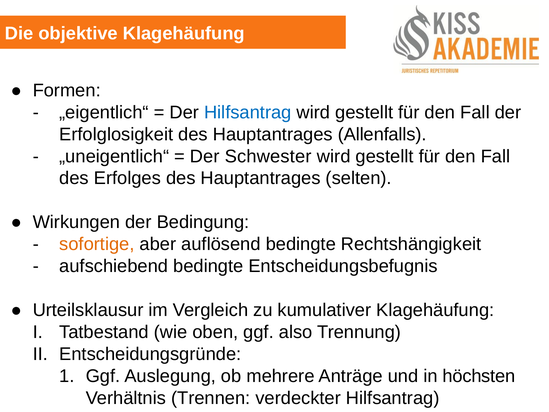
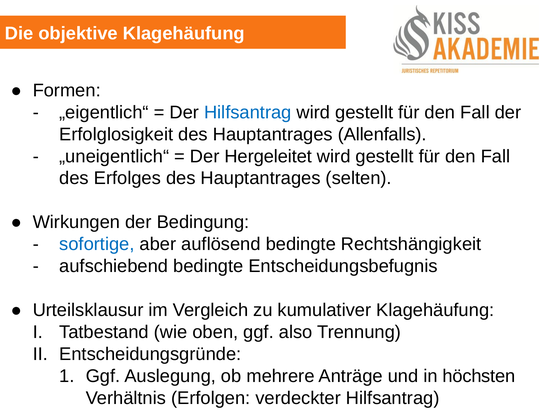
Schwester: Schwester -> Hergeleitet
sofortige colour: orange -> blue
Trennen: Trennen -> Erfolgen
